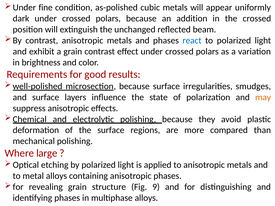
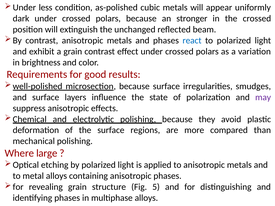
fine: fine -> less
addition: addition -> stronger
may colour: orange -> purple
9: 9 -> 5
